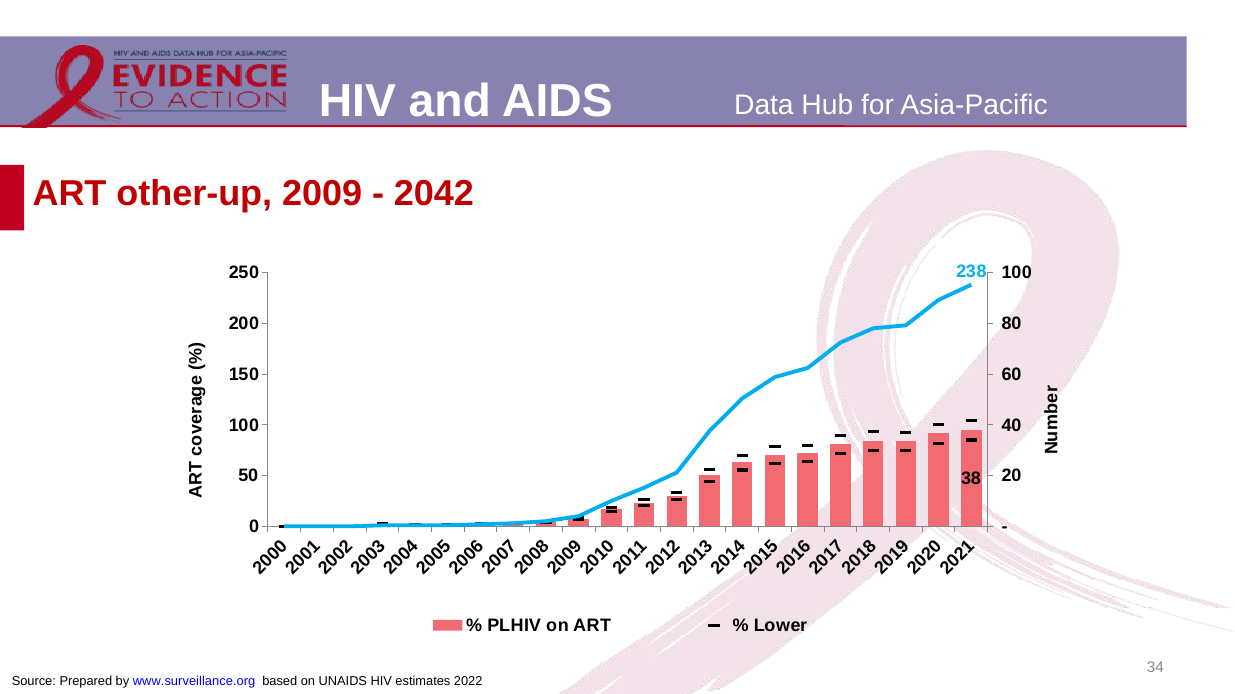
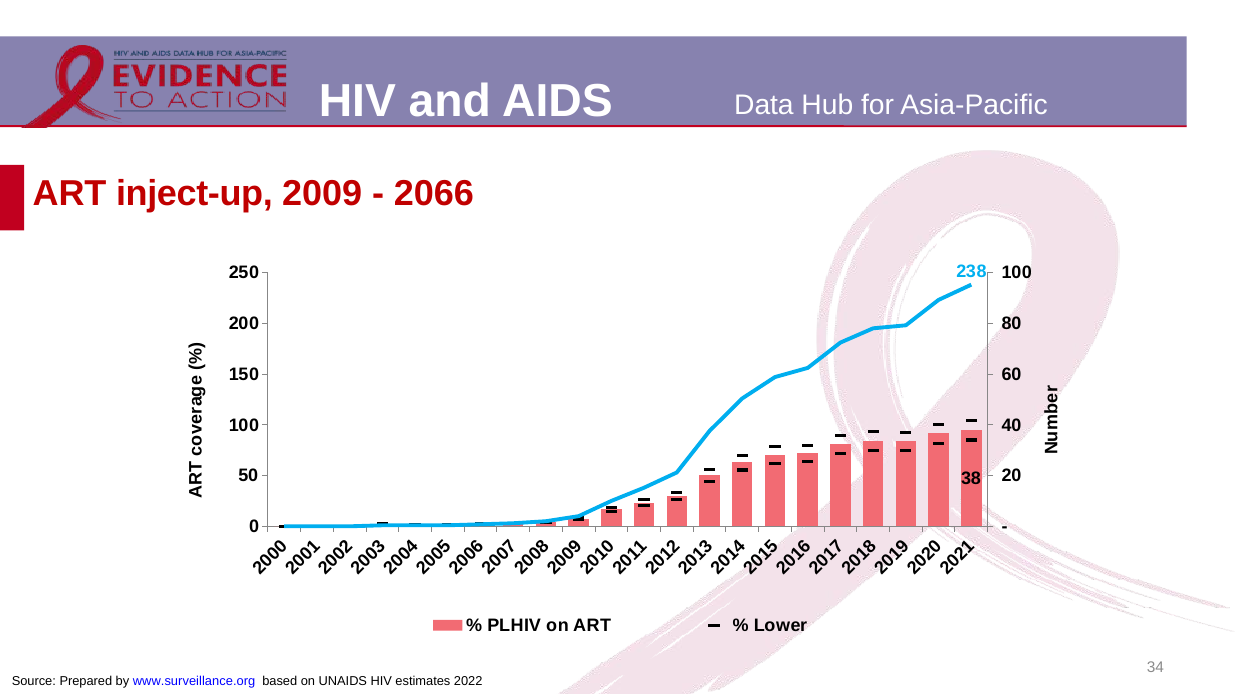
other-up: other-up -> inject-up
2042: 2042 -> 2066
